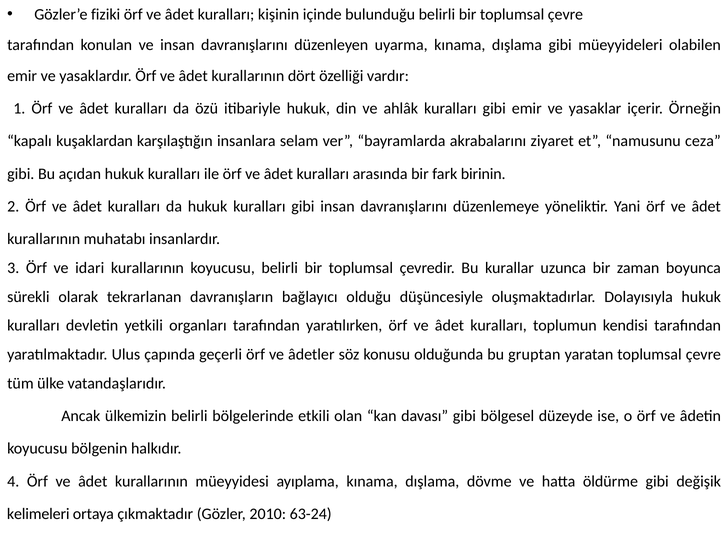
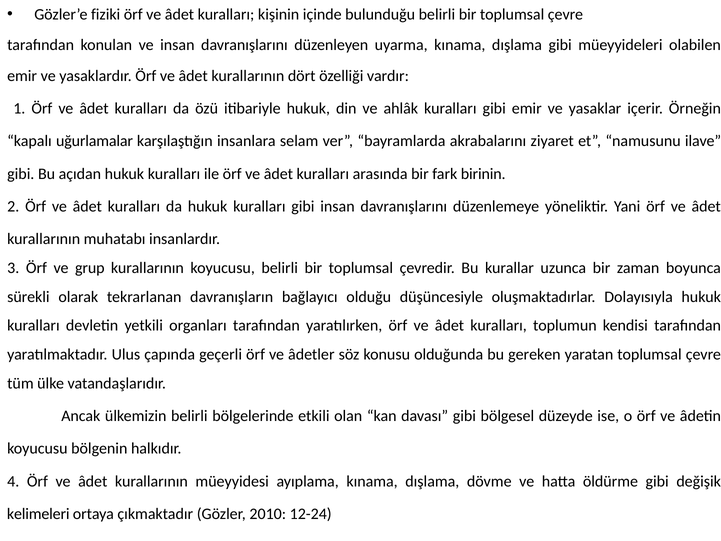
kuşaklardan: kuşaklardan -> uğurlamalar
ceza: ceza -> ilave
idari: idari -> grup
gruptan: gruptan -> gereken
63-24: 63-24 -> 12-24
